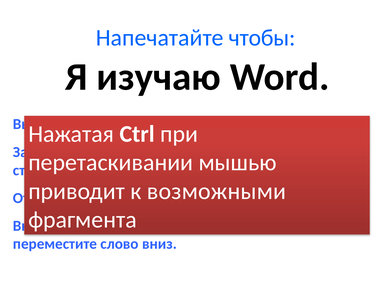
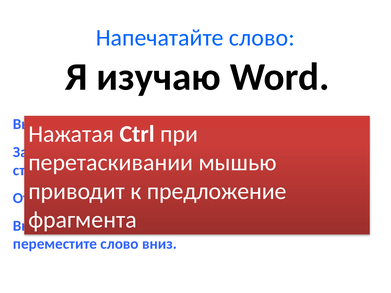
Напечатайте чтобы: чтобы -> слово
возможными: возможными -> предложение
